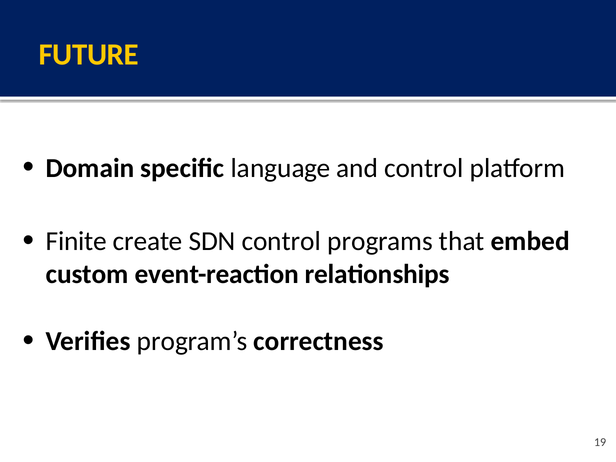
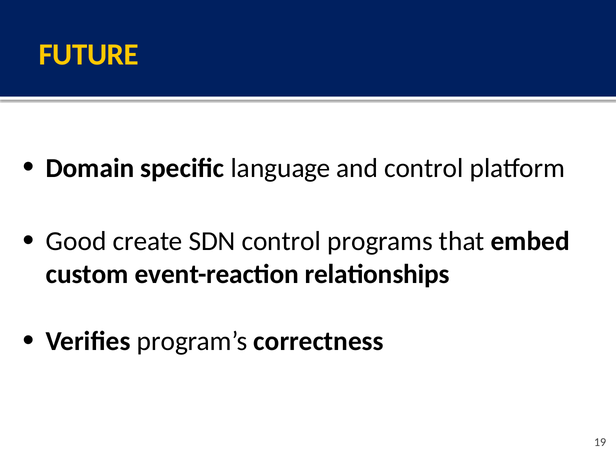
Finite: Finite -> Good
